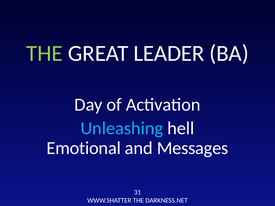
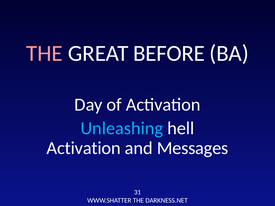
THE at (44, 53) colour: light green -> pink
LEADER: LEADER -> BEFORE
Emotional at (84, 148): Emotional -> Activation
